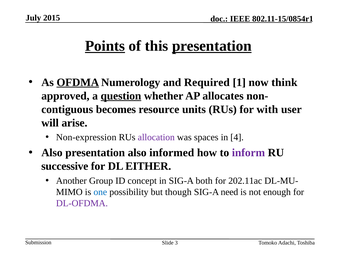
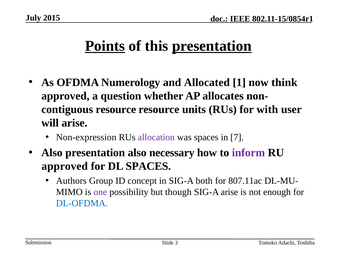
OFDMA underline: present -> none
Required: Required -> Allocated
question underline: present -> none
becomes at (116, 109): becomes -> resource
4: 4 -> 7
informed: informed -> necessary
successive at (65, 166): successive -> approved
DL EITHER: EITHER -> SPACES
Another: Another -> Authors
202.11ac: 202.11ac -> 807.11ac
one colour: blue -> purple
SIG-A need: need -> arise
DL-OFDMA colour: purple -> blue
